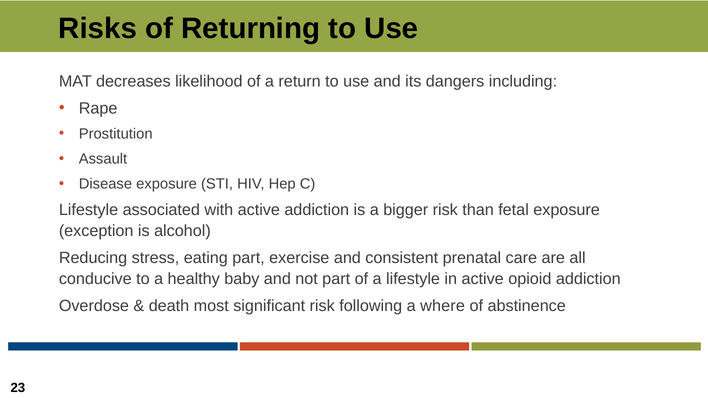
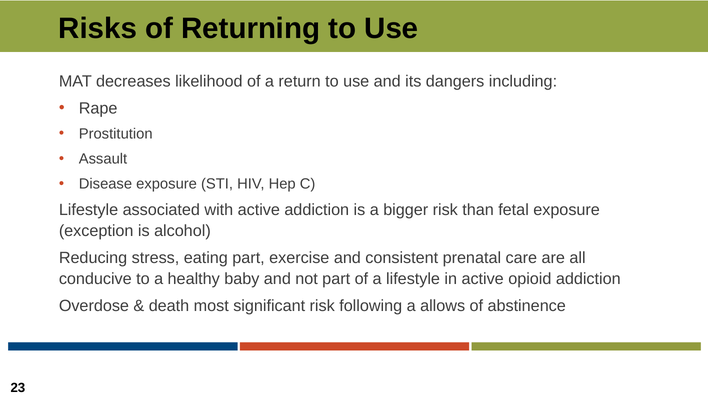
where: where -> allows
